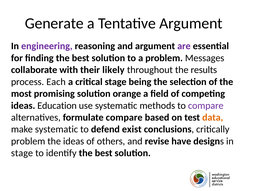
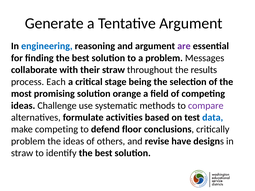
engineering colour: purple -> blue
their likely: likely -> straw
Education: Education -> Challenge
formulate compare: compare -> activities
data colour: orange -> blue
make systematic: systematic -> competing
exist: exist -> floor
stage at (22, 153): stage -> straw
